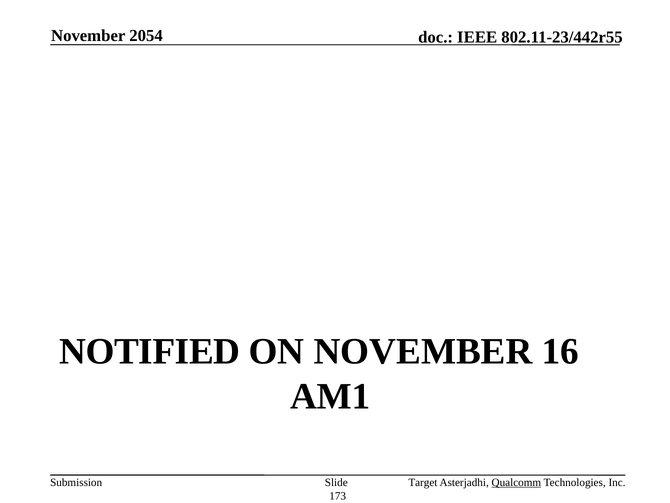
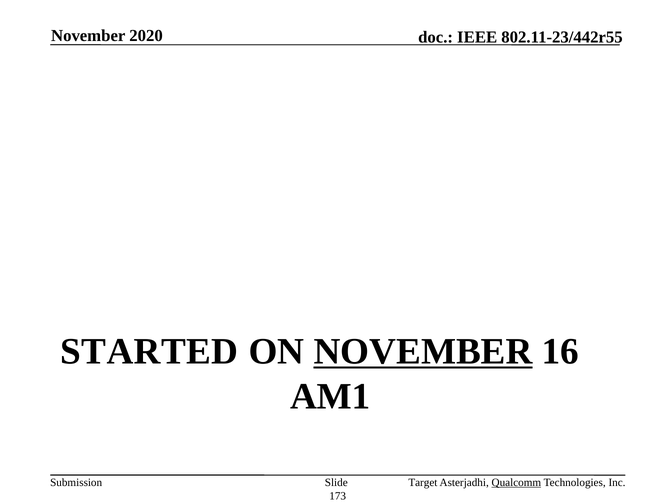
2054: 2054 -> 2020
NOTIFIED: NOTIFIED -> STARTED
NOVEMBER at (423, 351) underline: none -> present
